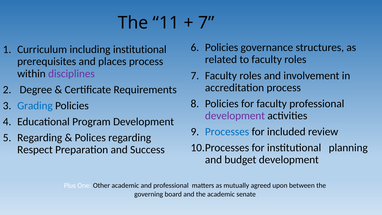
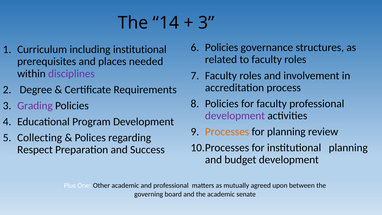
11: 11 -> 14
7 at (206, 23): 7 -> 3
places process: process -> needed
Grading colour: blue -> purple
Processes colour: blue -> orange
for included: included -> planning
Regarding at (40, 138): Regarding -> Collecting
